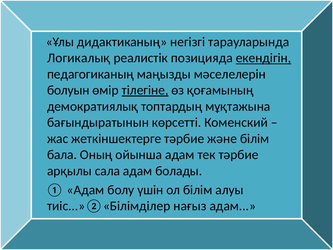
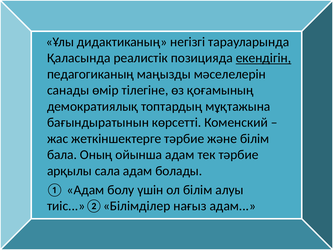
Логикалық: Логикалық -> Қаласында
болуын: болуын -> санады
тілегіне underline: present -> none
